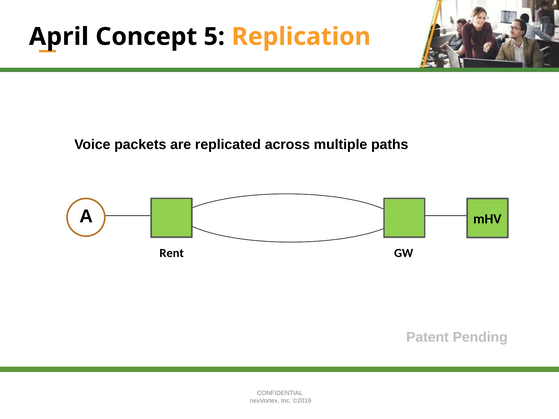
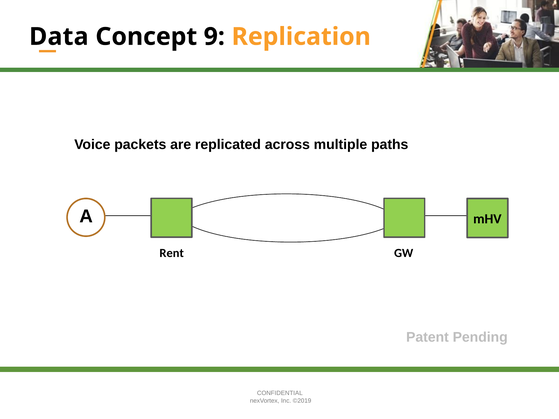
April: April -> Data
5: 5 -> 9
